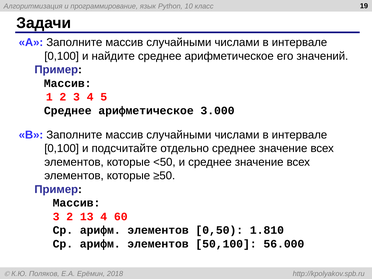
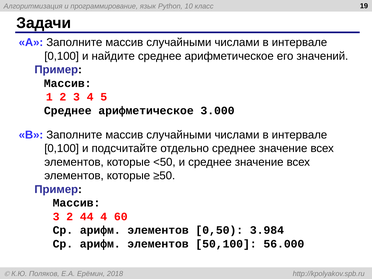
13: 13 -> 44
1.810: 1.810 -> 3.984
